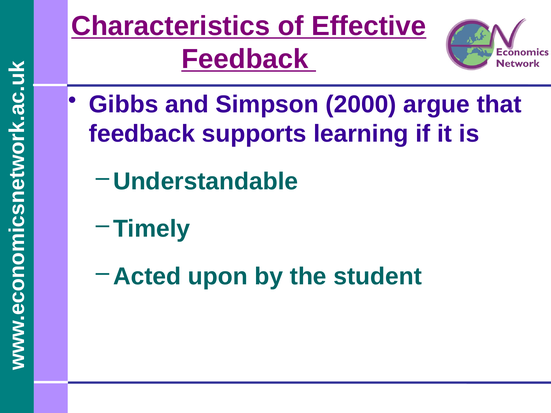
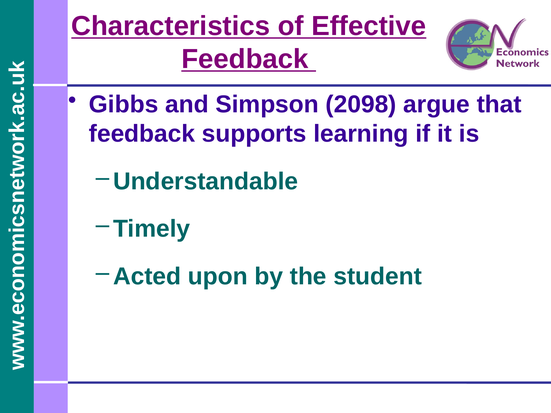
2000: 2000 -> 2098
